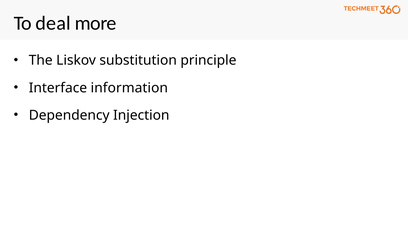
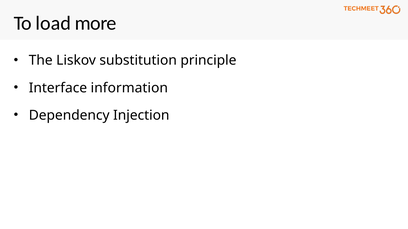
deal: deal -> load
